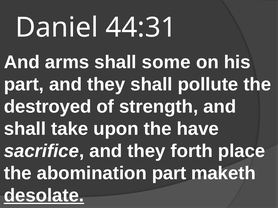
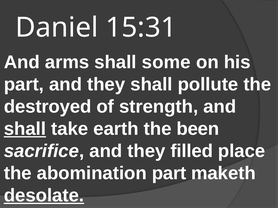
44:31: 44:31 -> 15:31
shall at (25, 129) underline: none -> present
upon: upon -> earth
have: have -> been
forth: forth -> filled
